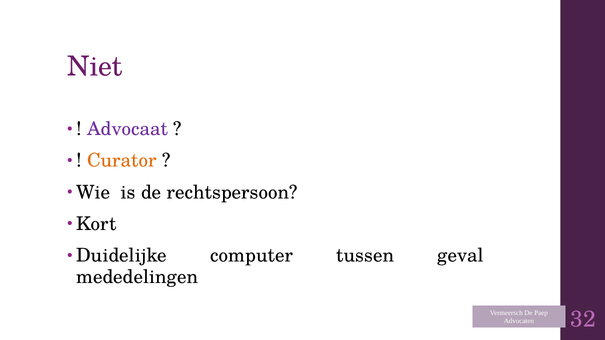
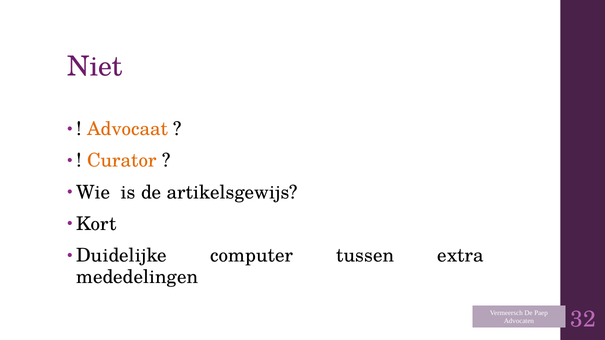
Advocaat colour: purple -> orange
rechtspersoon: rechtspersoon -> artikelsgewijs
geval: geval -> extra
